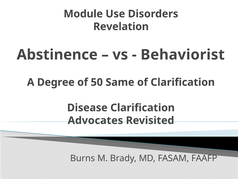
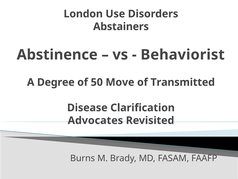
Module: Module -> London
Revelation: Revelation -> Abstainers
Same: Same -> Move
of Clarification: Clarification -> Transmitted
